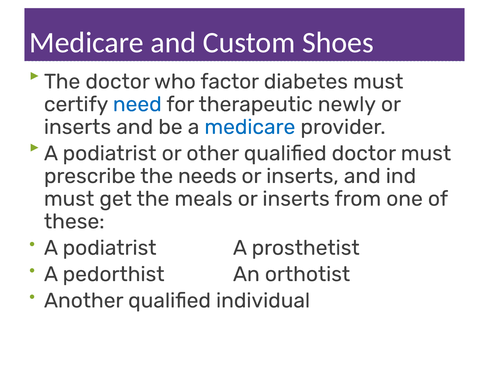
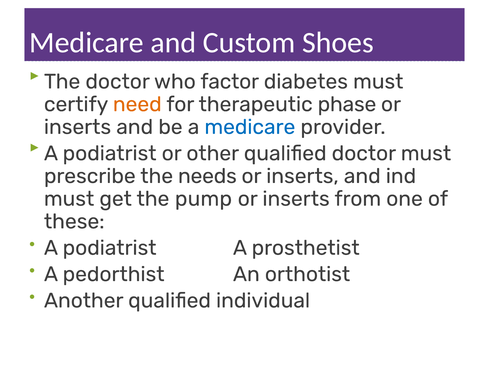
need colour: blue -> orange
newly: newly -> phase
meals: meals -> pump
